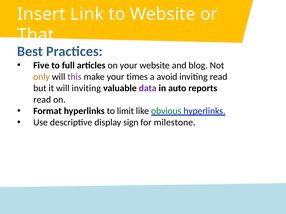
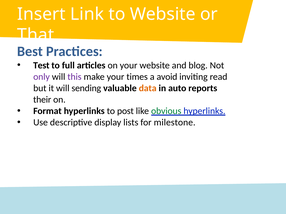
Five: Five -> Test
only colour: orange -> purple
will inviting: inviting -> sending
data colour: purple -> orange
read at (42, 100): read -> their
limit: limit -> post
sign: sign -> lists
